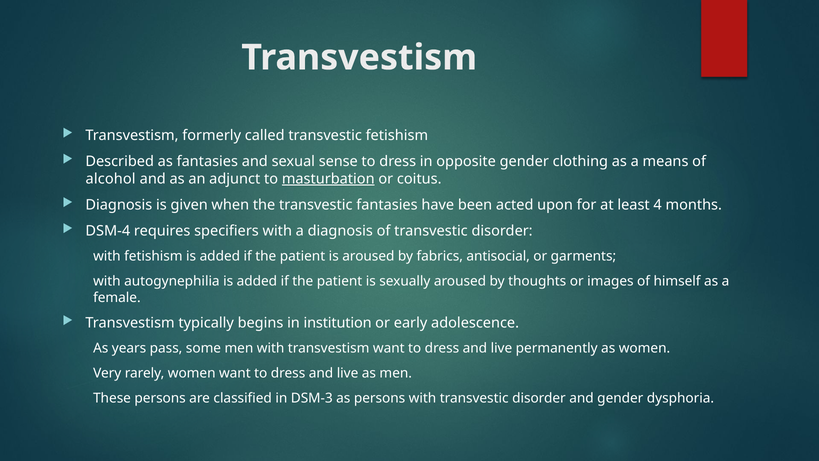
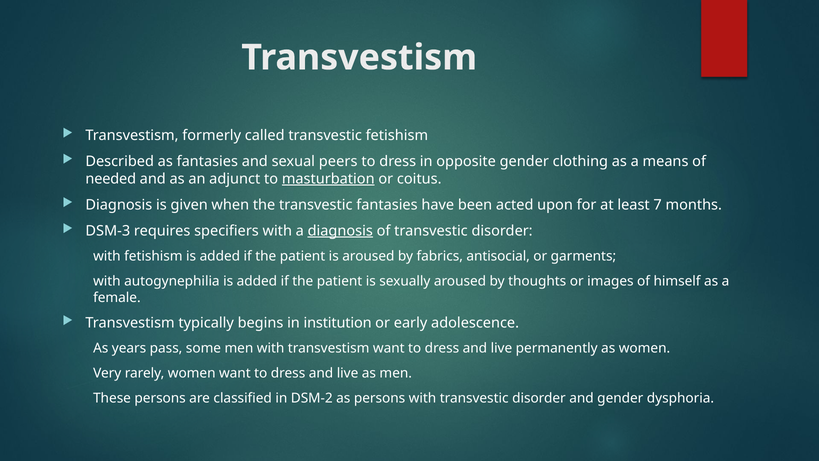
sense: sense -> peers
alcohol: alcohol -> needed
4: 4 -> 7
DSM-4: DSM-4 -> DSM-3
diagnosis at (340, 231) underline: none -> present
DSM-3: DSM-3 -> DSM-2
